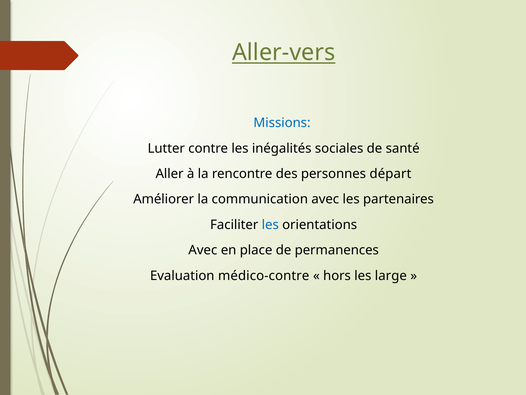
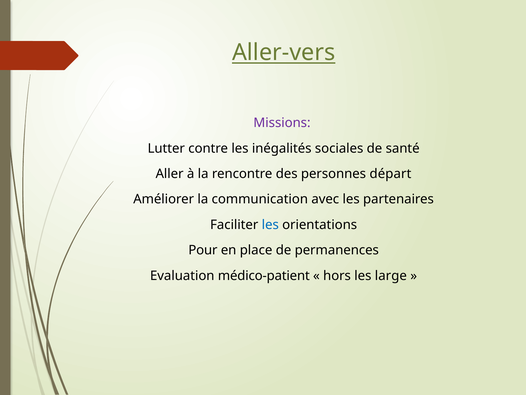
Missions colour: blue -> purple
Avec at (203, 250): Avec -> Pour
médico-contre: médico-contre -> médico-patient
